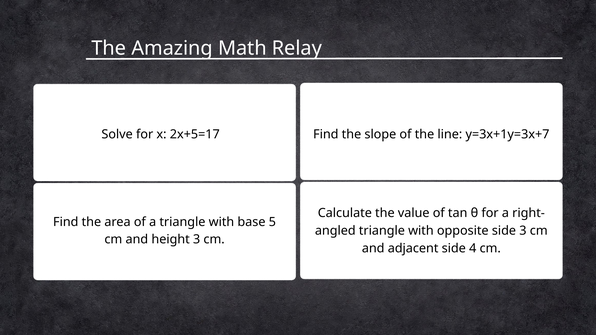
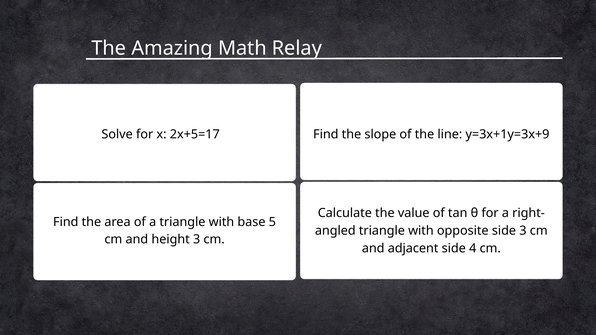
y=3x+1y=3x+7: y=3x+1y=3x+7 -> y=3x+1y=3x+9
